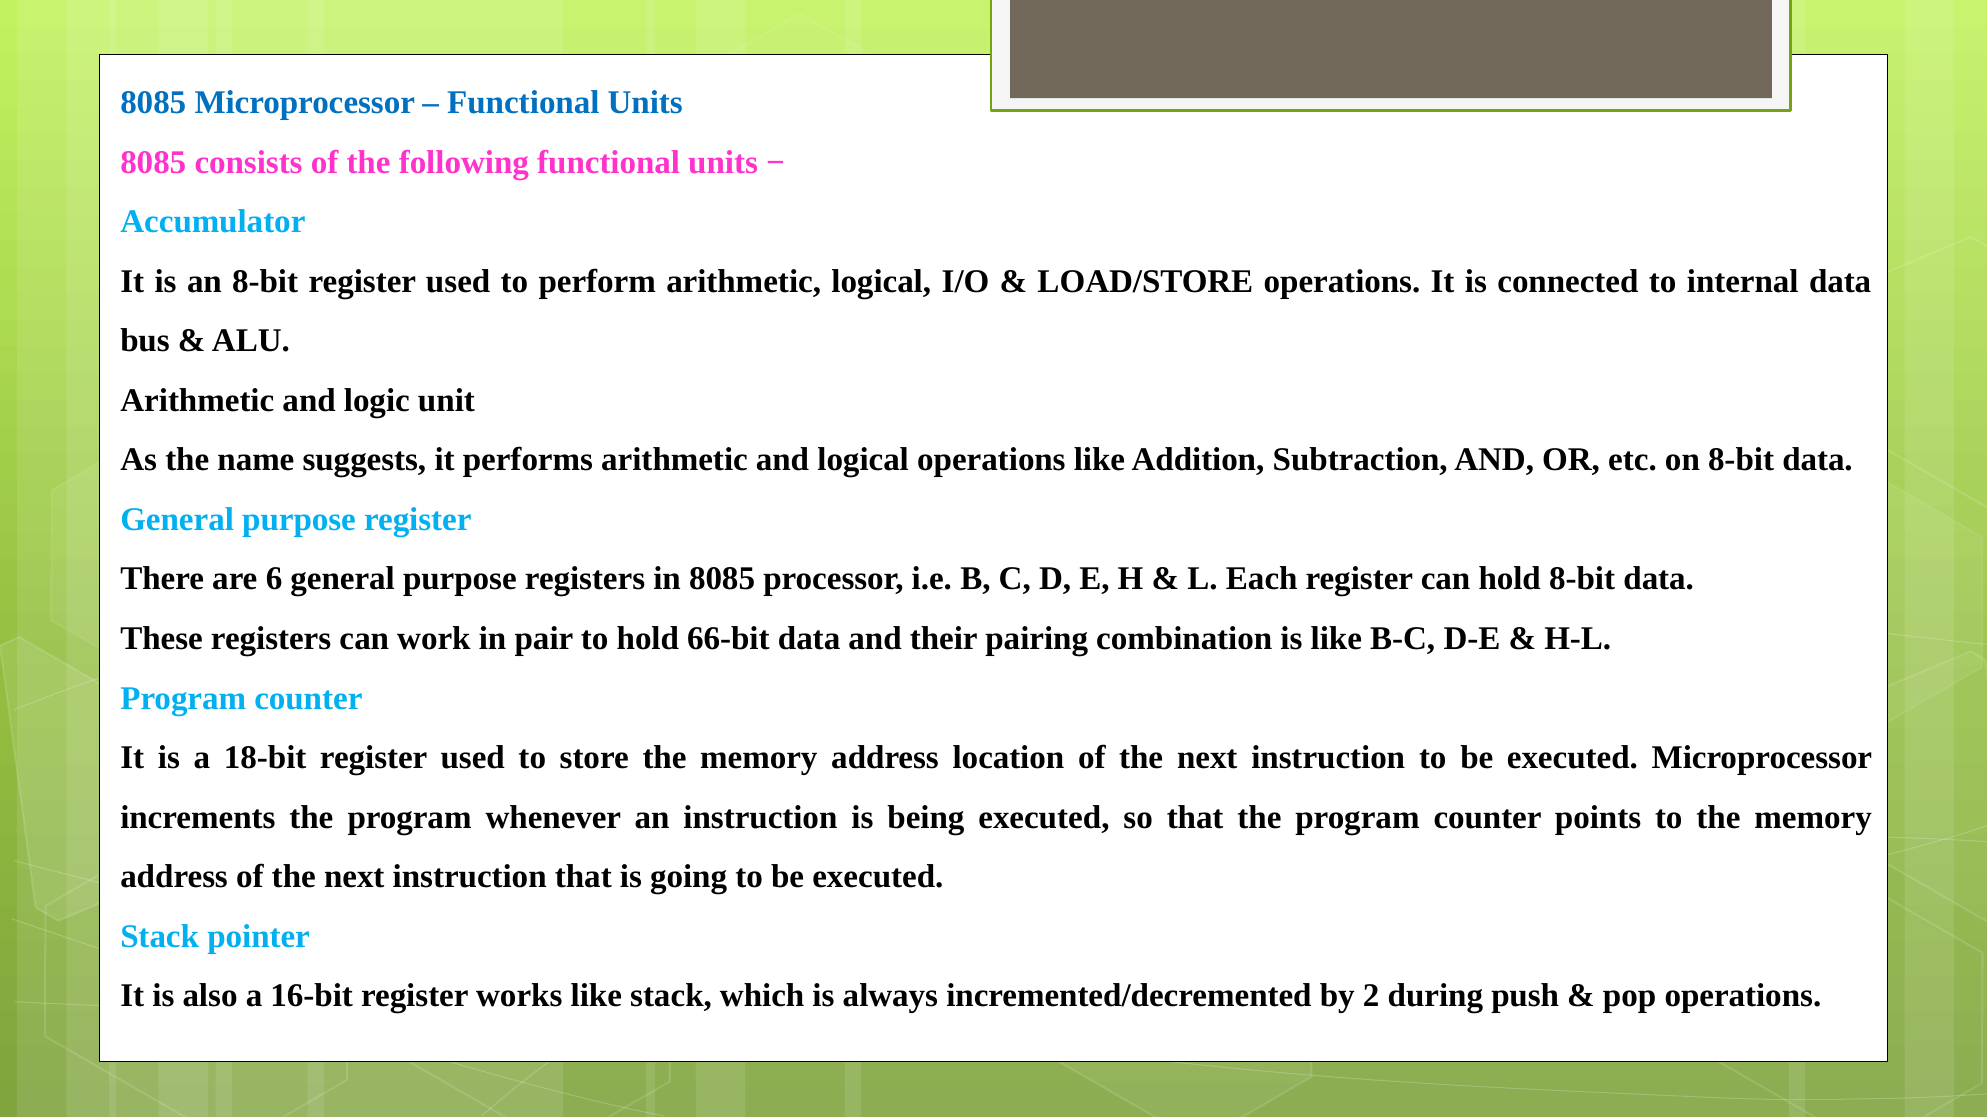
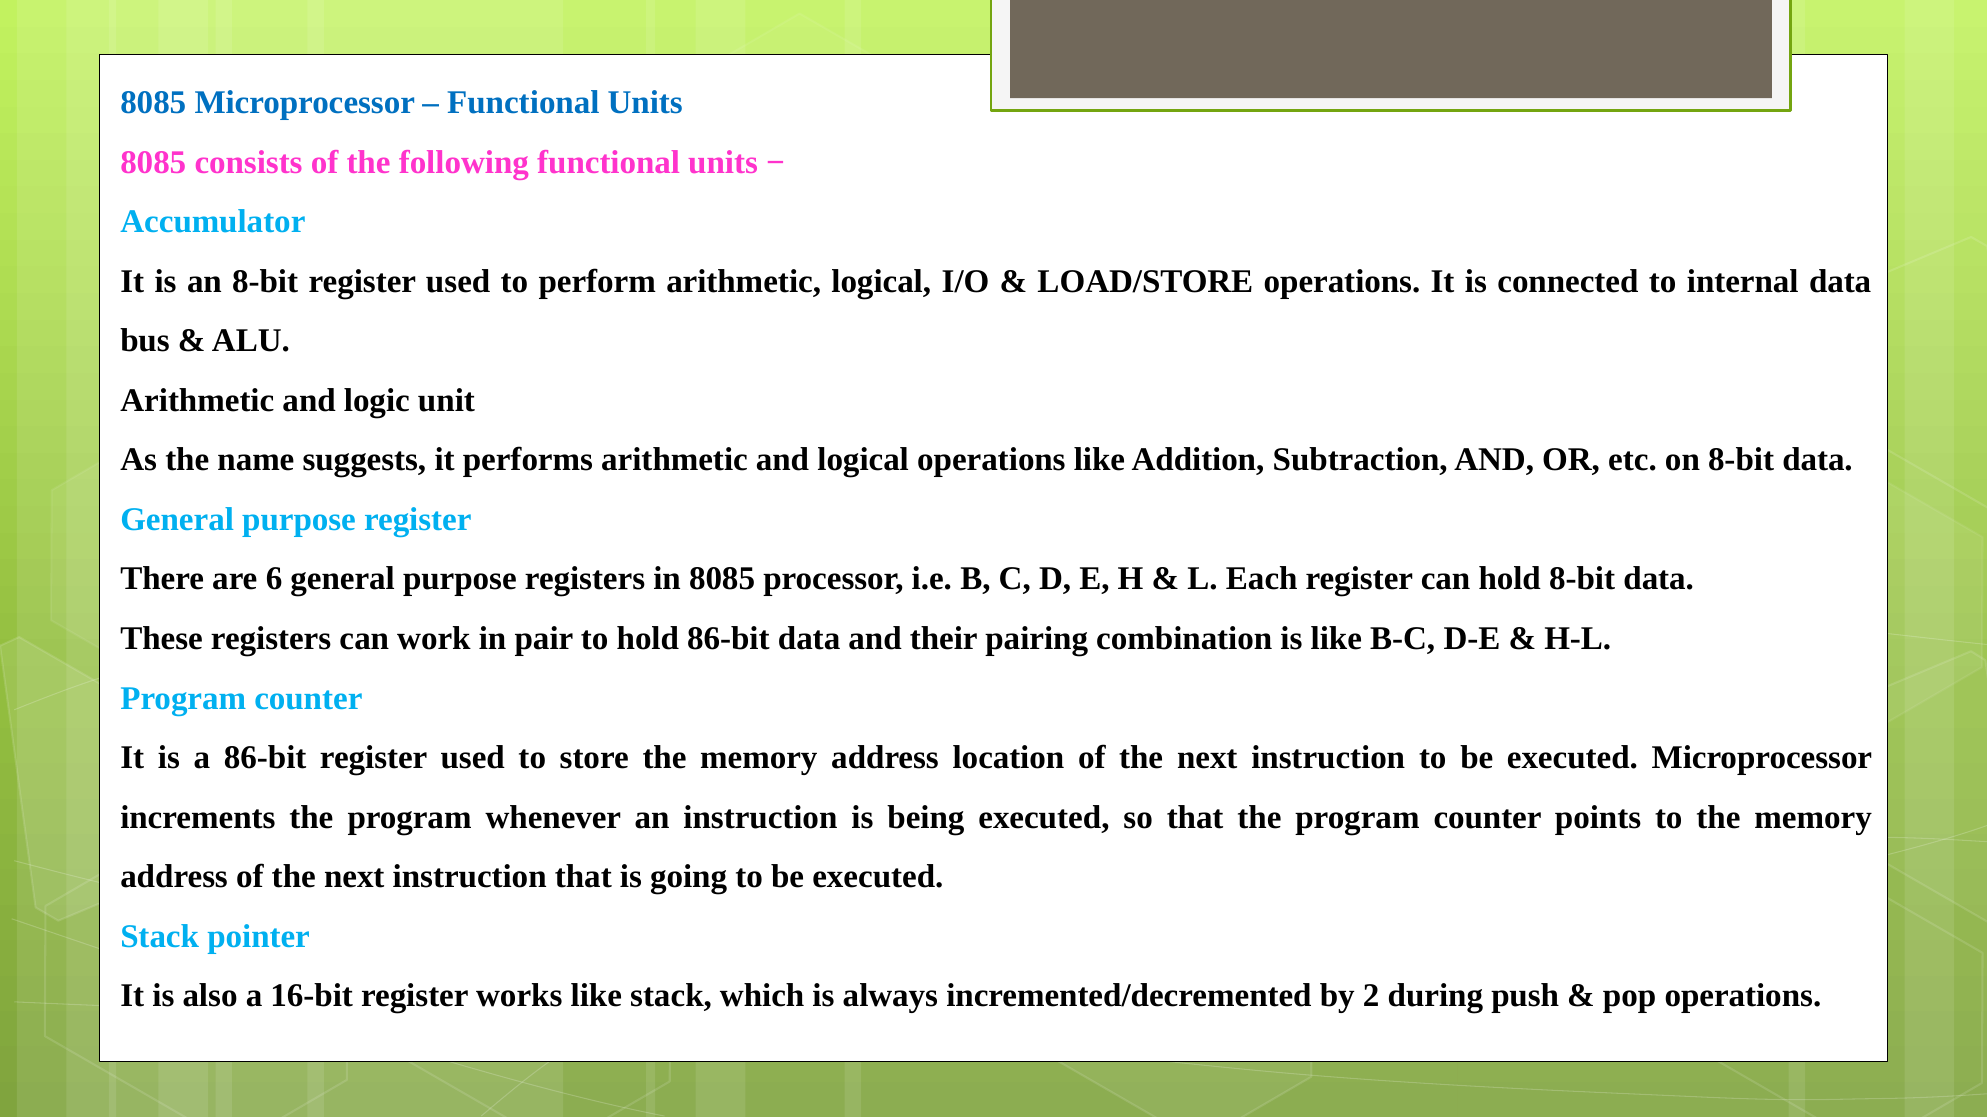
hold 66-bit: 66-bit -> 86-bit
a 18-bit: 18-bit -> 86-bit
